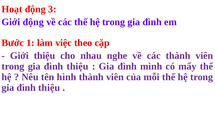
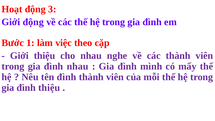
thiệu at (78, 66): thiệu -> nhau
tên hình: hình -> đình
